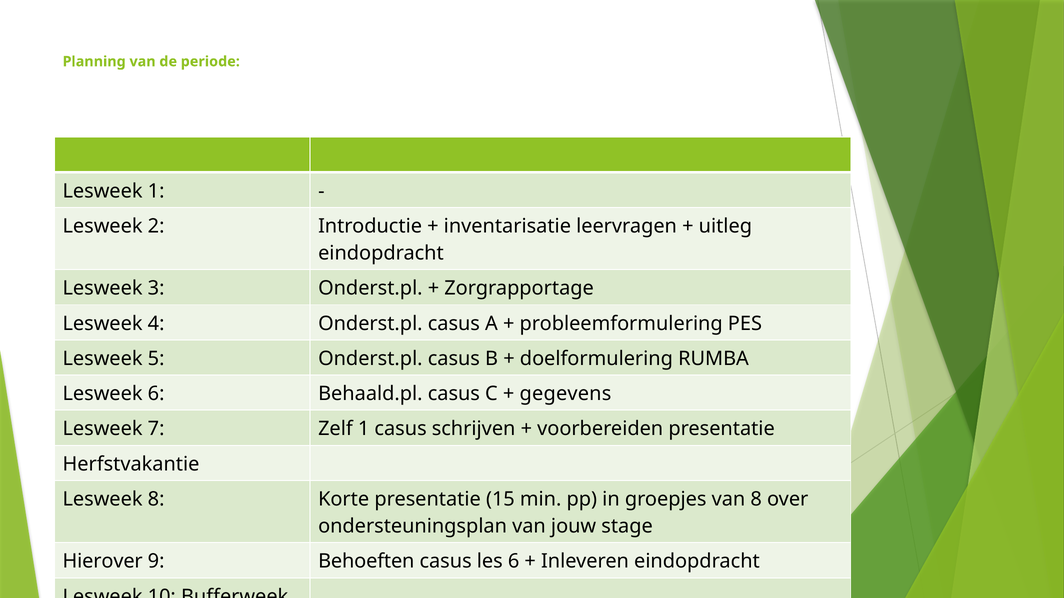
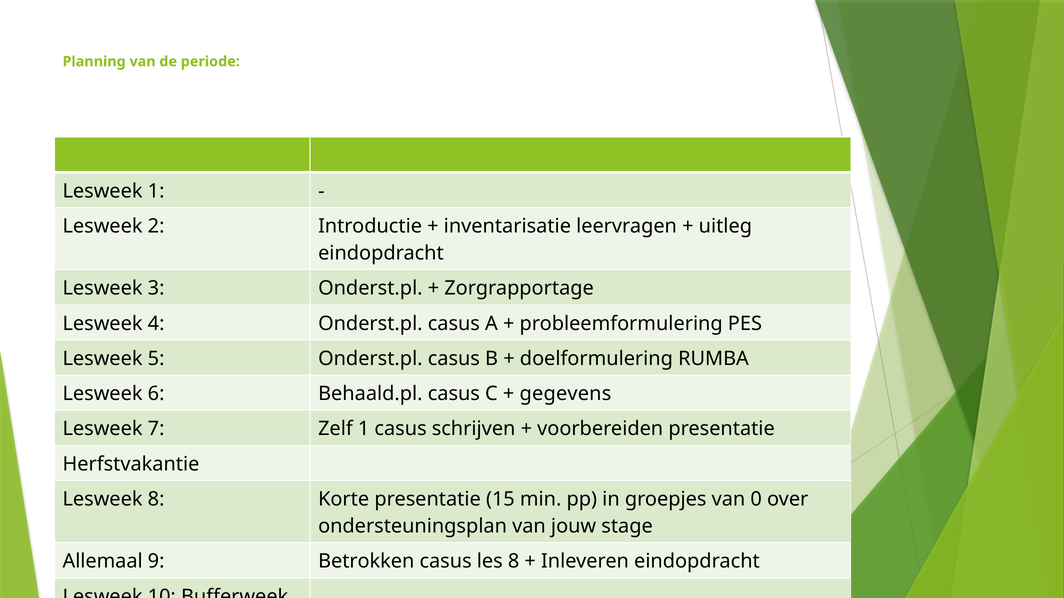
van 8: 8 -> 0
Hierover: Hierover -> Allemaal
Behoeften: Behoeften -> Betrokken
les 6: 6 -> 8
